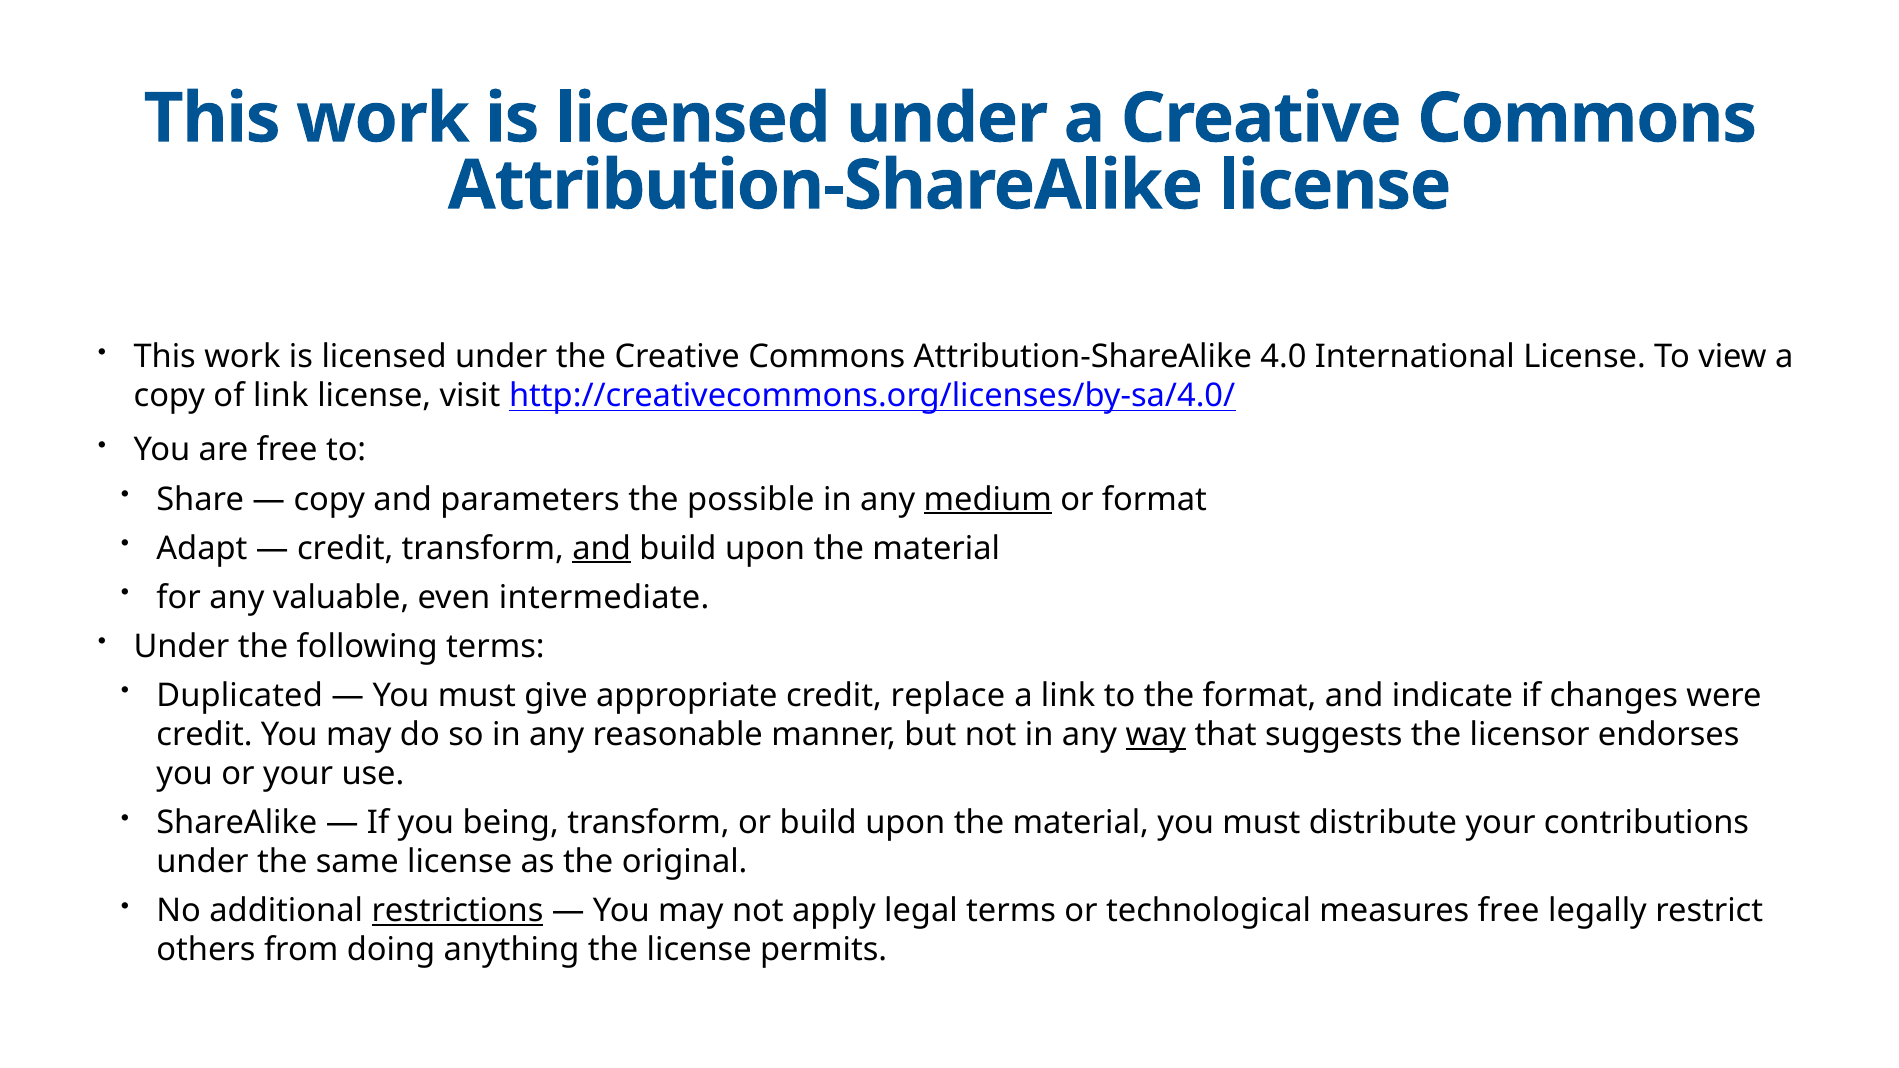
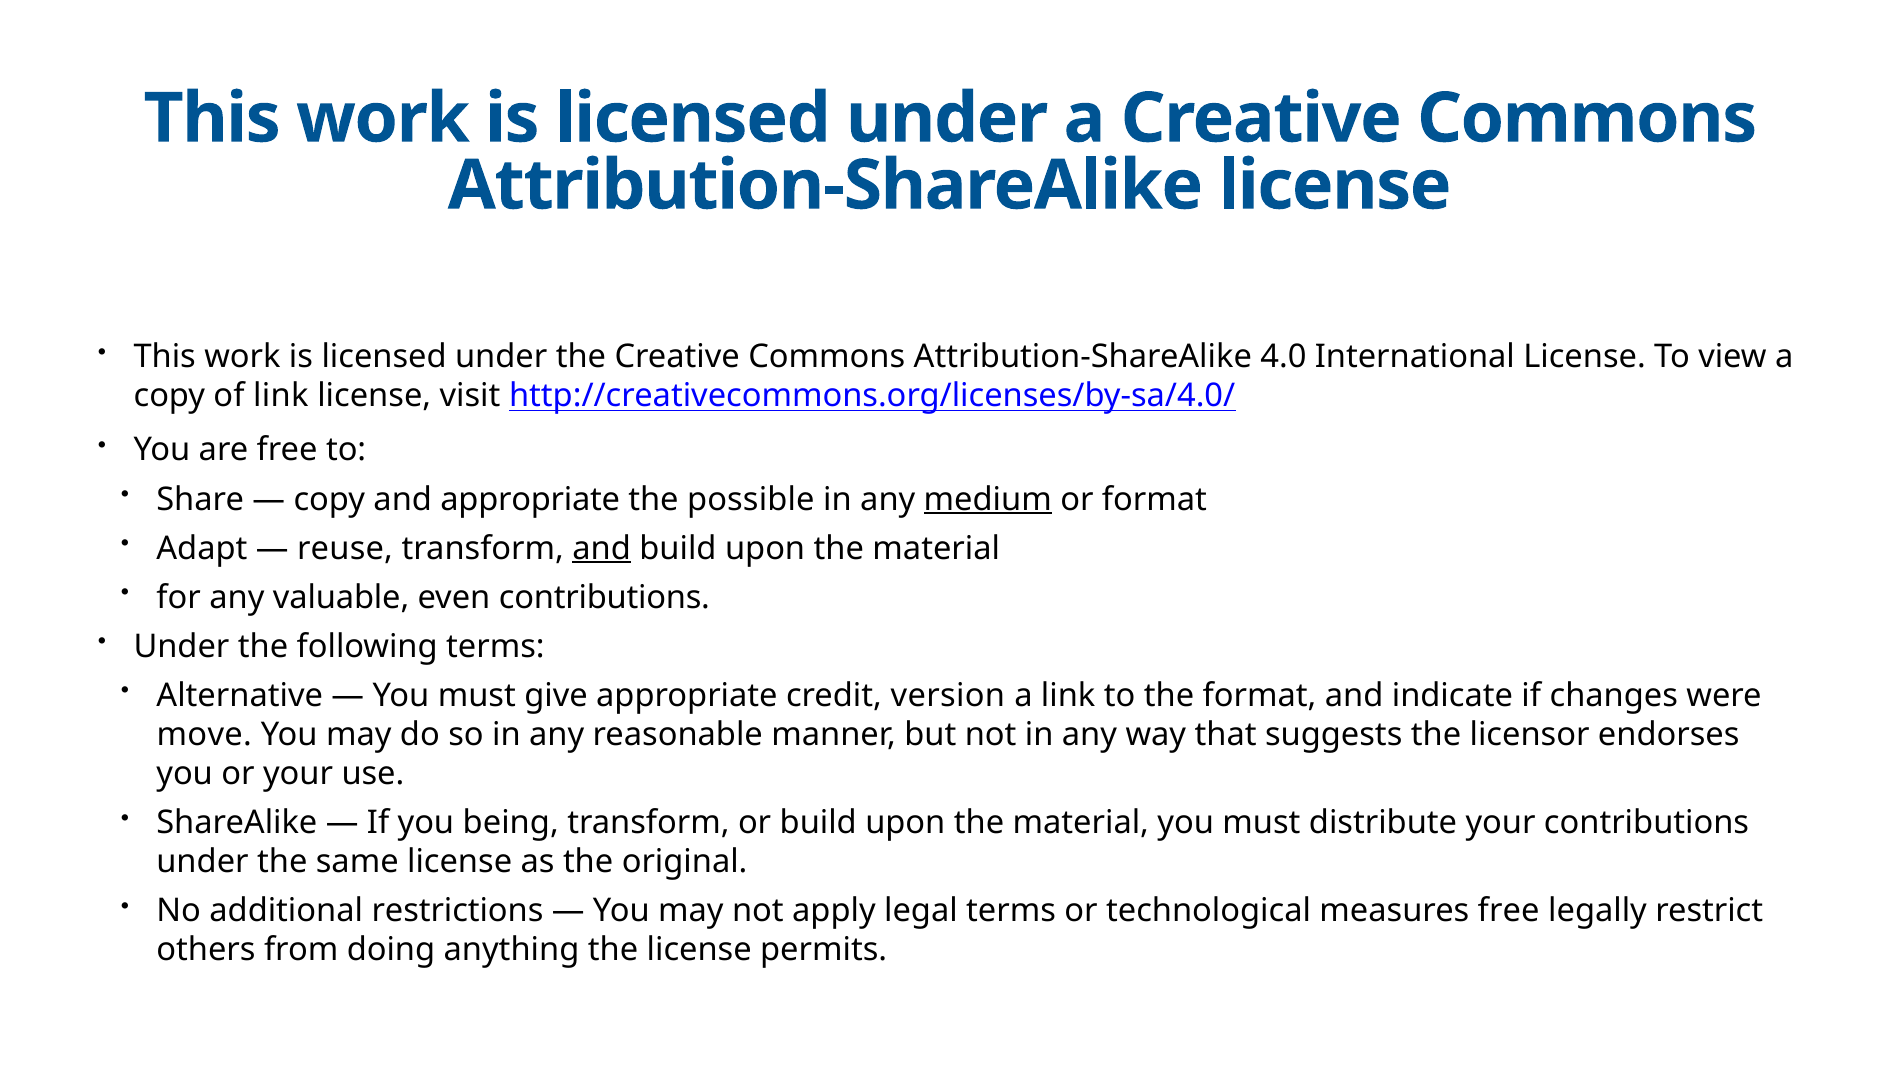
and parameters: parameters -> appropriate
credit at (345, 548): credit -> reuse
even intermediate: intermediate -> contributions
Duplicated: Duplicated -> Alternative
replace: replace -> version
credit at (204, 735): credit -> move
way underline: present -> none
restrictions underline: present -> none
